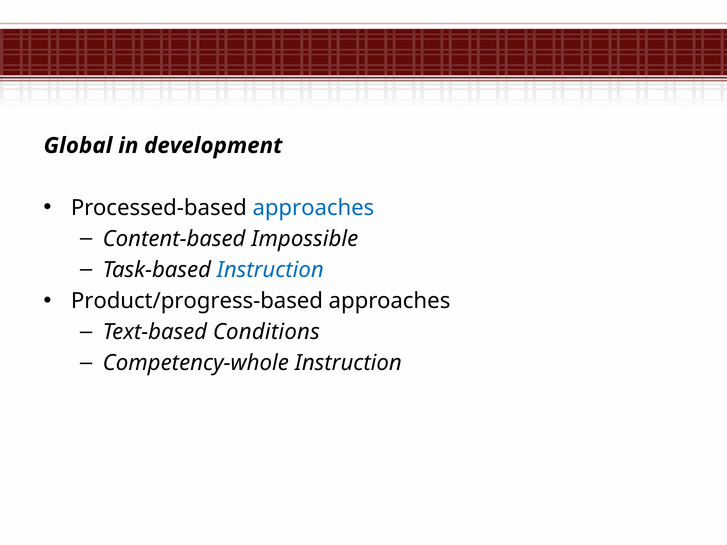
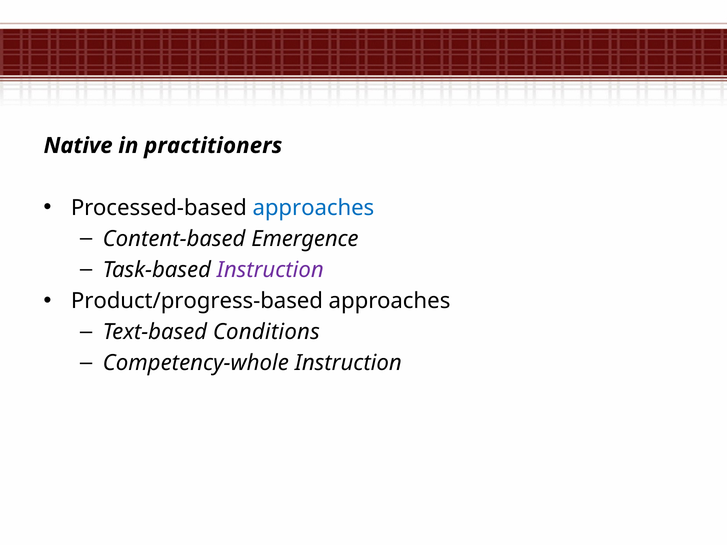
Global: Global -> Native
development: development -> practitioners
Impossible: Impossible -> Emergence
Instruction at (270, 270) colour: blue -> purple
